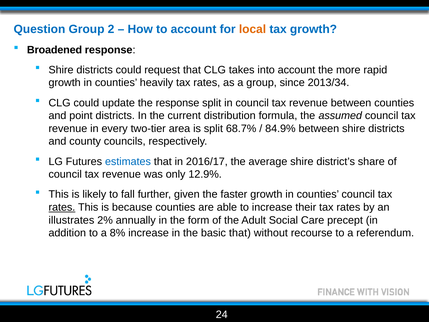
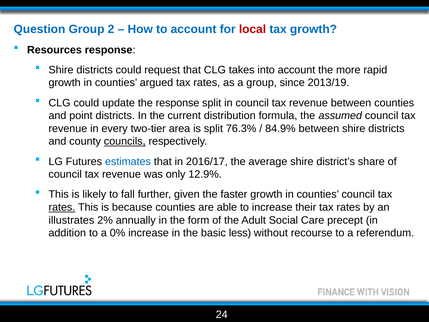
local colour: orange -> red
Broadened: Broadened -> Resources
heavily: heavily -> argued
2013/34: 2013/34 -> 2013/19
68.7%: 68.7% -> 76.3%
councils underline: none -> present
8%: 8% -> 0%
basic that: that -> less
